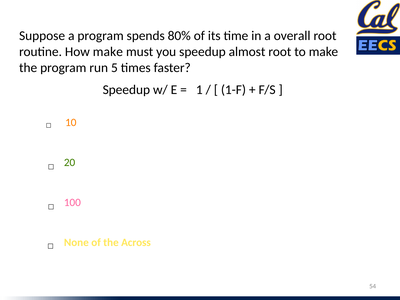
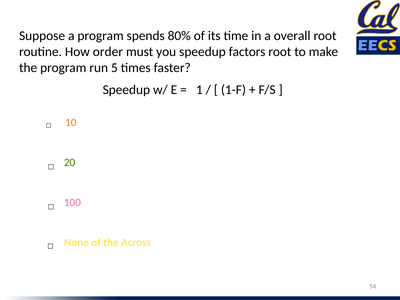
How make: make -> order
almost: almost -> factors
